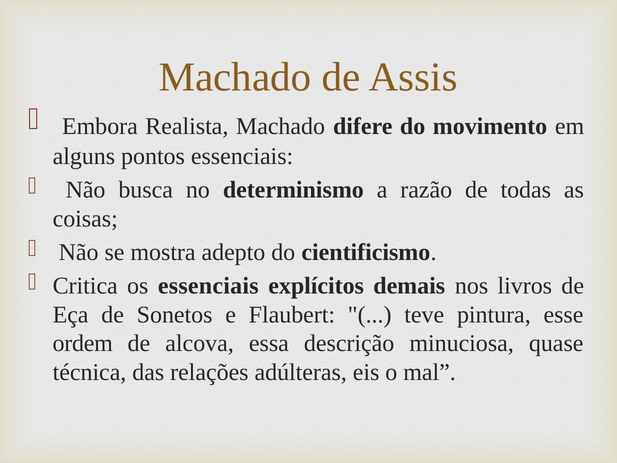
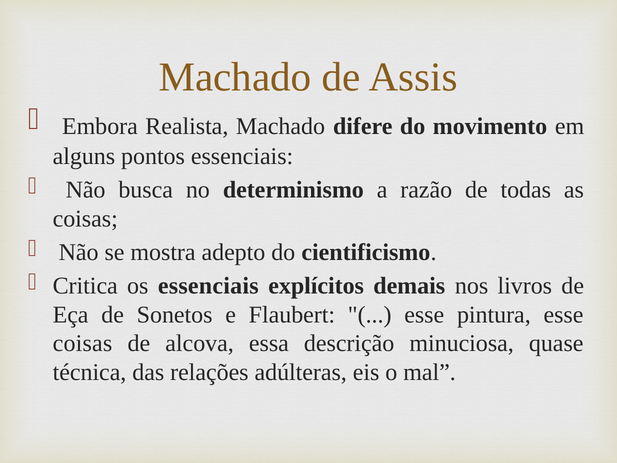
teve at (424, 314): teve -> esse
ordem at (83, 343): ordem -> coisas
